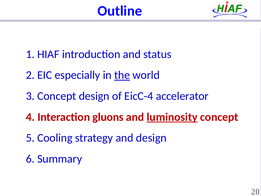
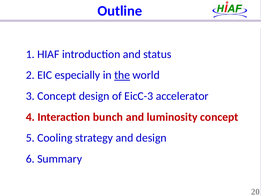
EicC-4: EicC-4 -> EicC-3
gluons: gluons -> bunch
luminosity underline: present -> none
